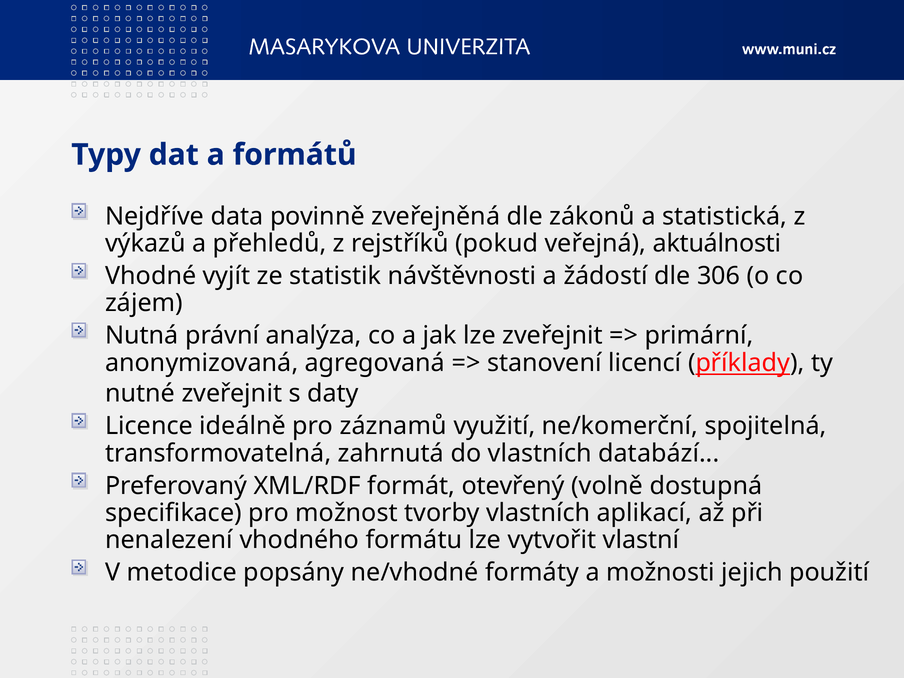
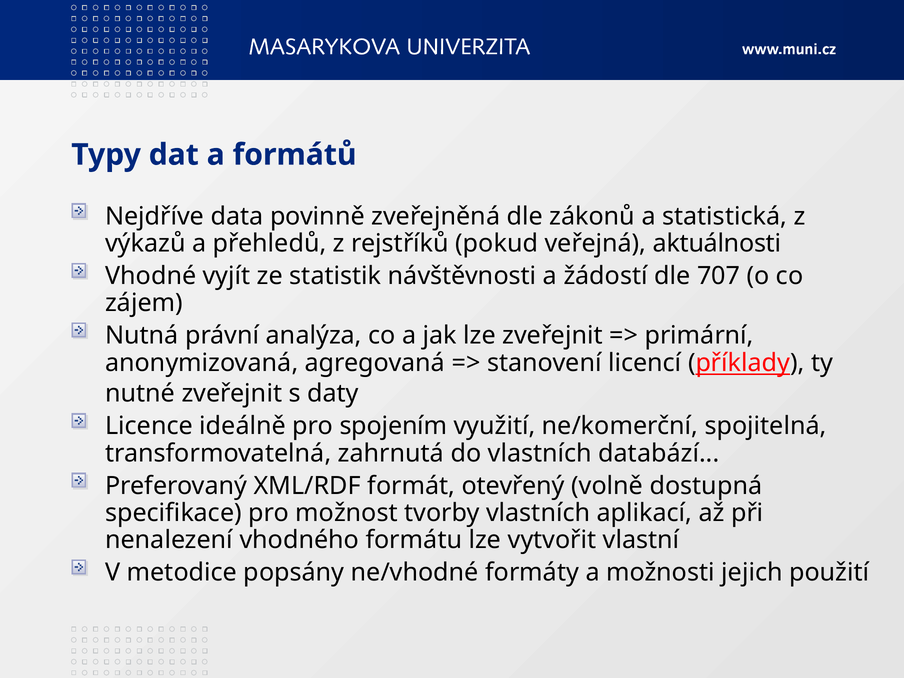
306: 306 -> 707
záznamů: záznamů -> spojením
